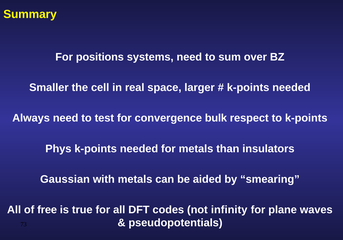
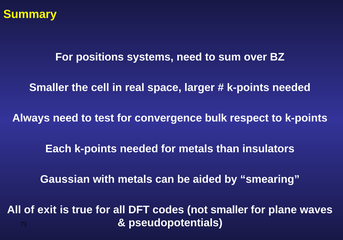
Phys: Phys -> Each
free: free -> exit
not infinity: infinity -> smaller
